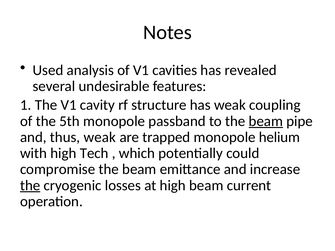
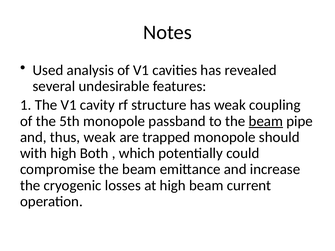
helium: helium -> should
Tech: Tech -> Both
the at (30, 186) underline: present -> none
